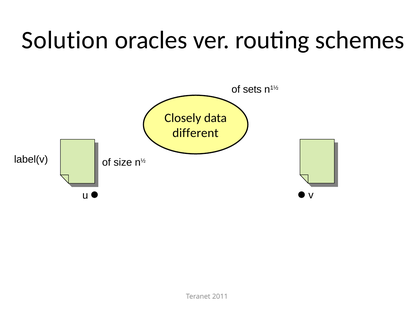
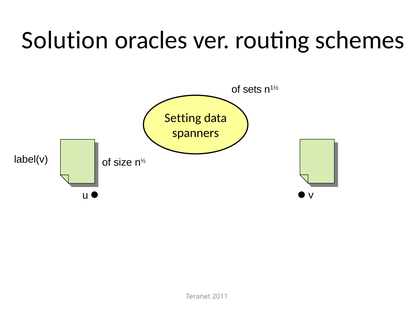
Closely: Closely -> Setting
different: different -> spanners
